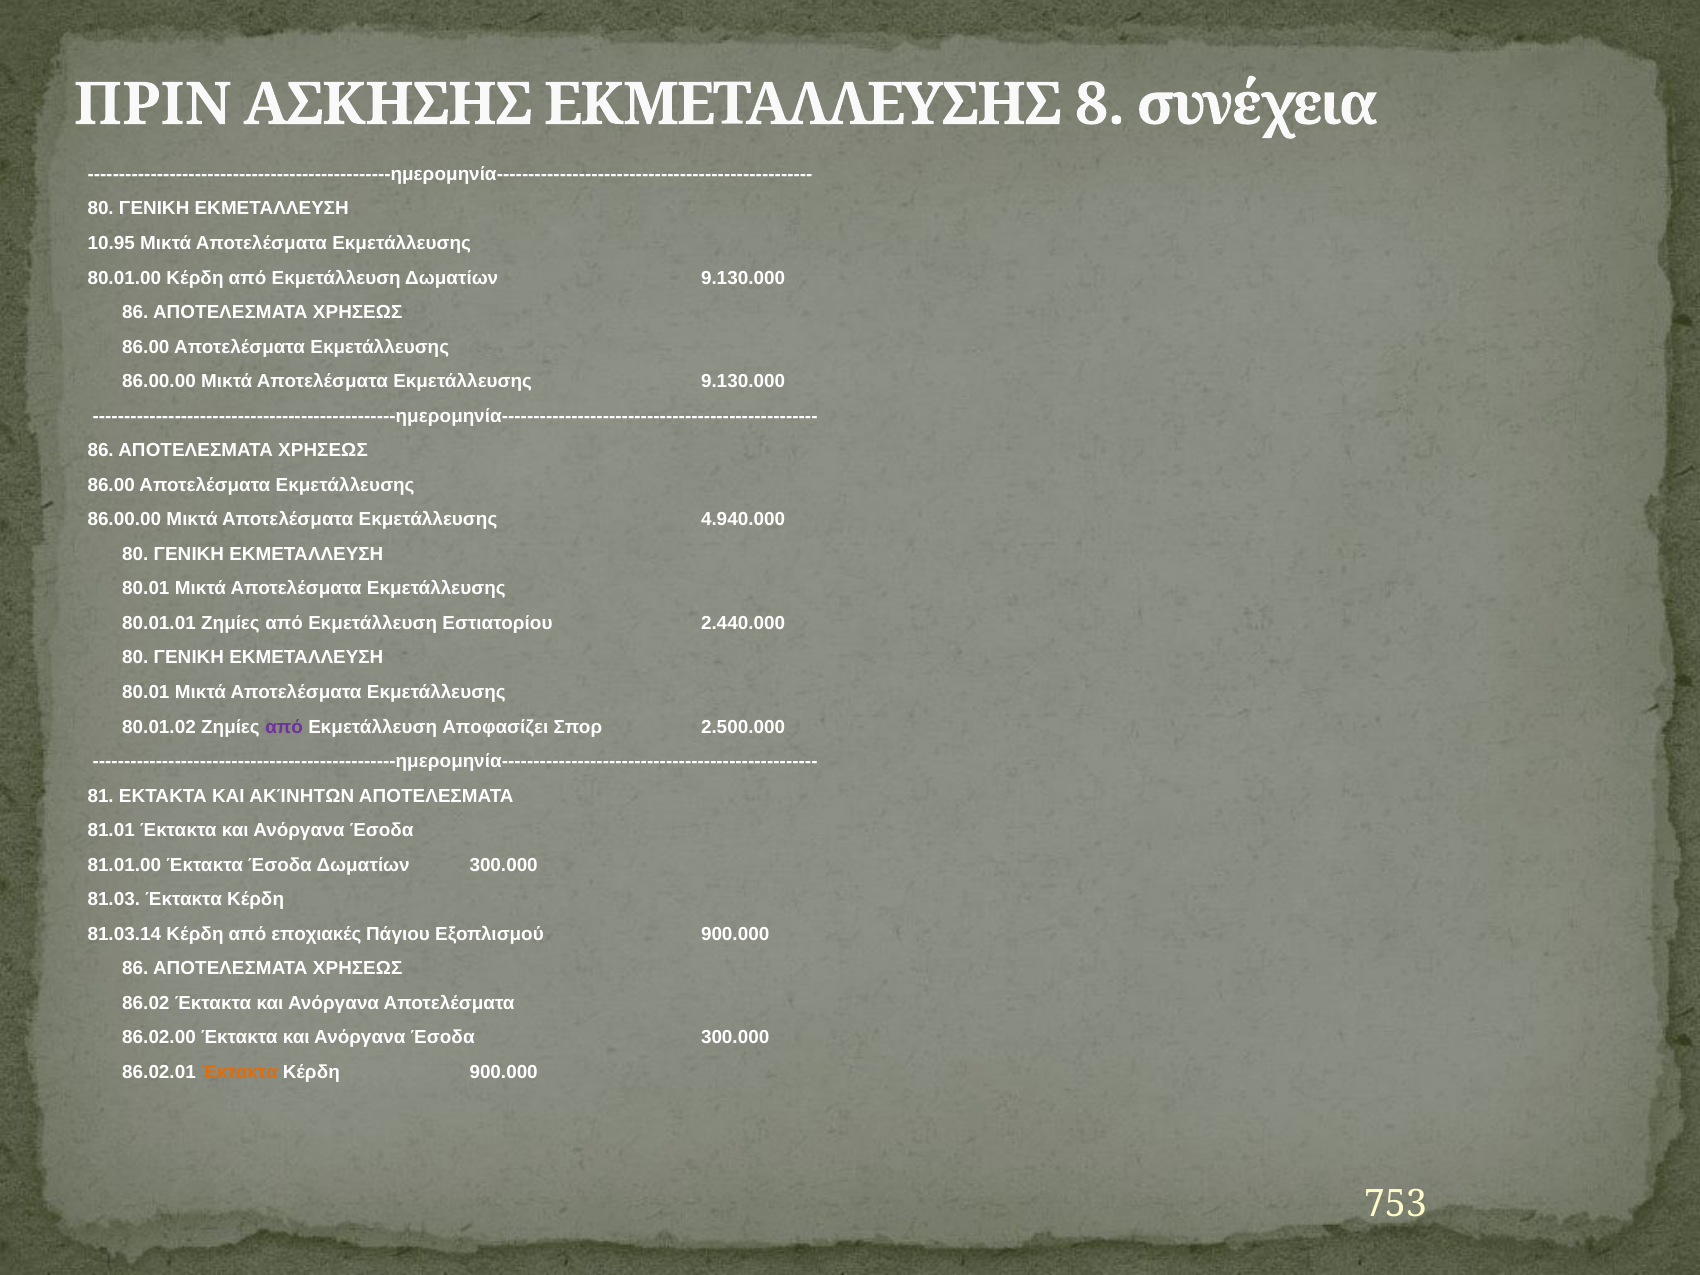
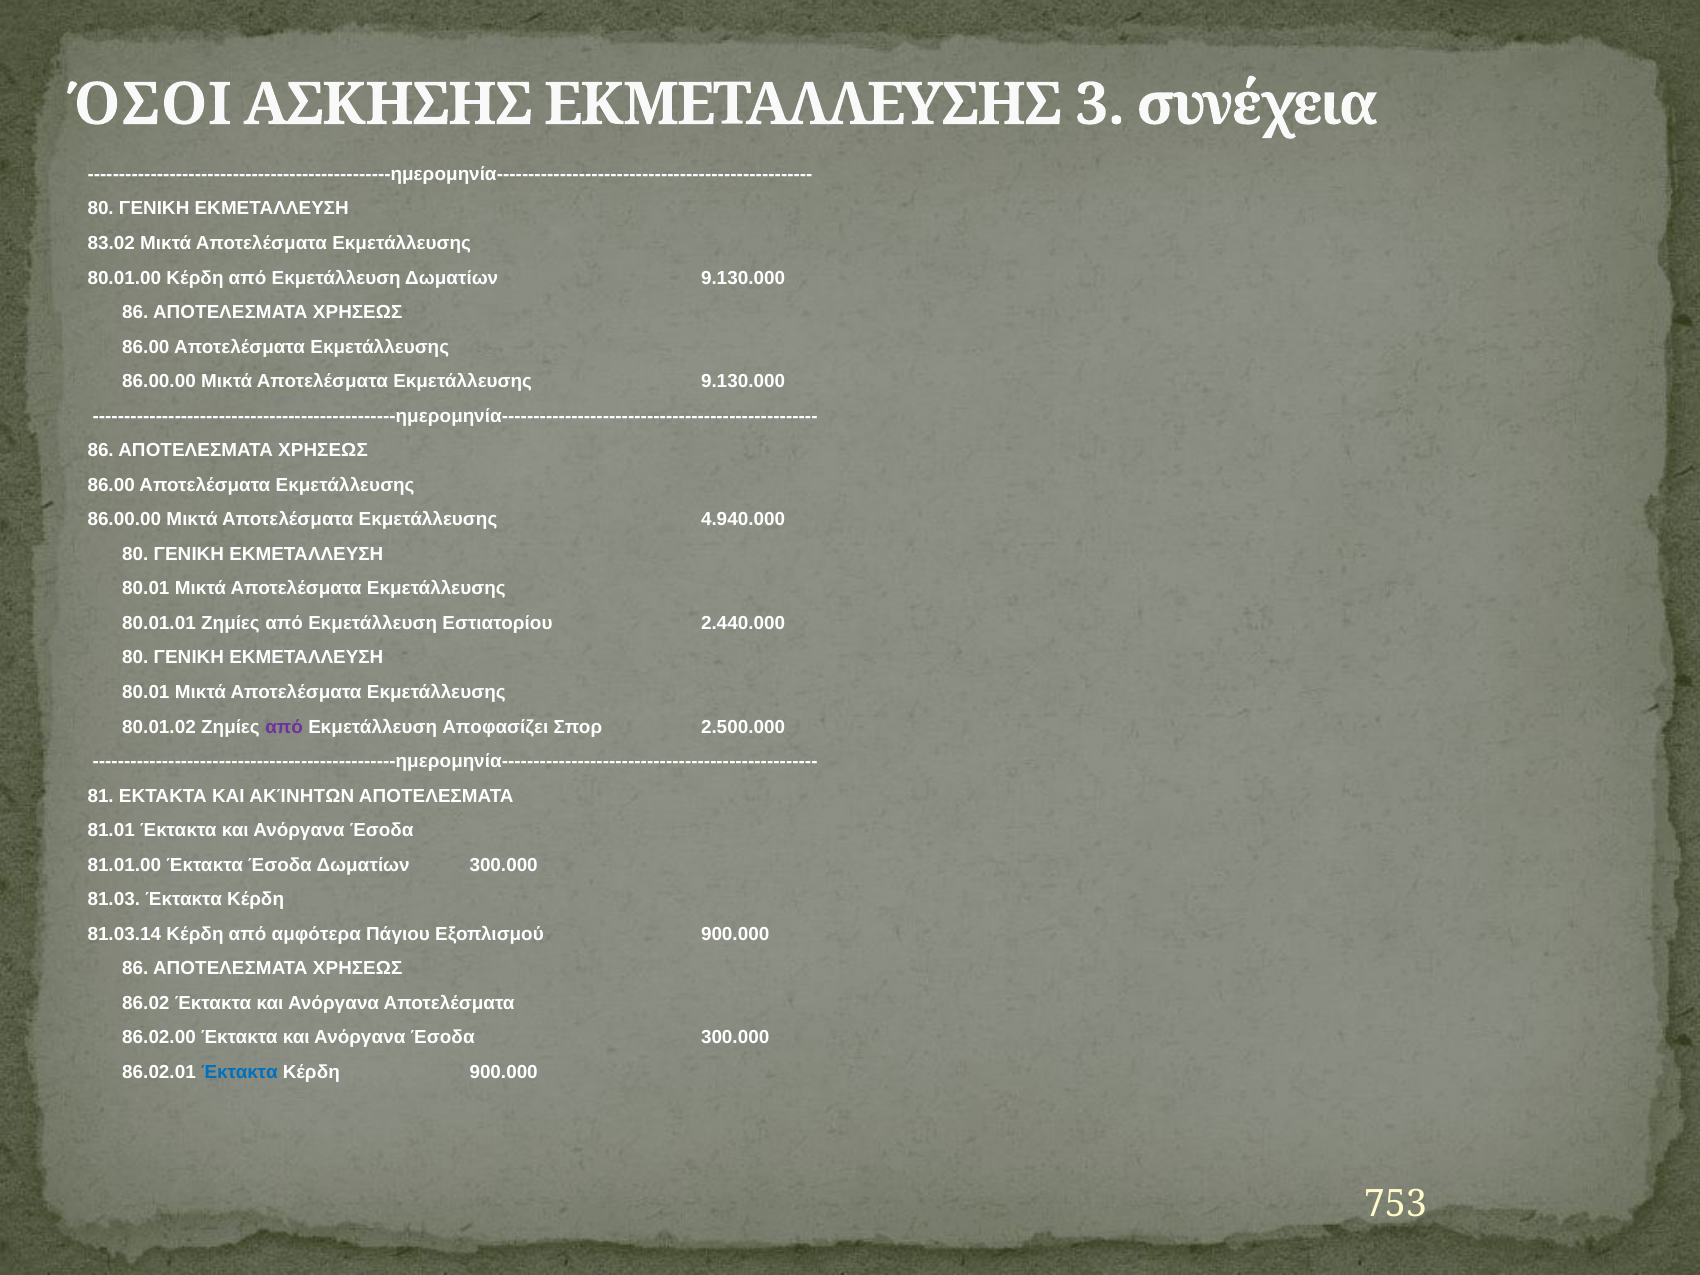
ΠΡΙΝ: ΠΡΙΝ -> ΌΣΟΙ
8: 8 -> 3
10.95: 10.95 -> 83.02
εποχιακές: εποχιακές -> αμφότερα
Έκτακτα at (239, 1072) colour: orange -> blue
